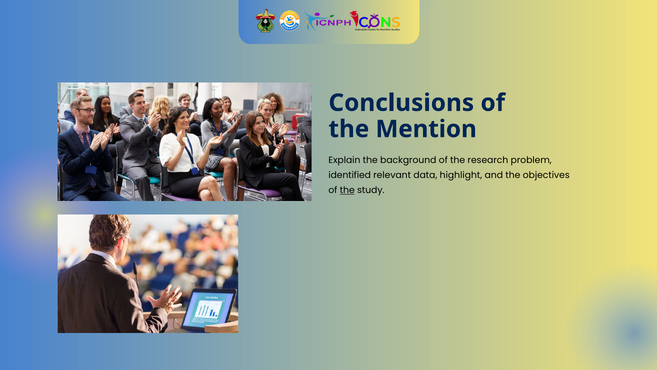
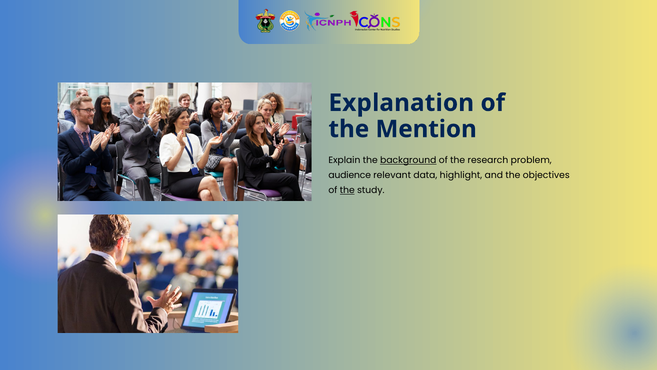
Conclusions: Conclusions -> Explanation
background underline: none -> present
identified: identified -> audience
